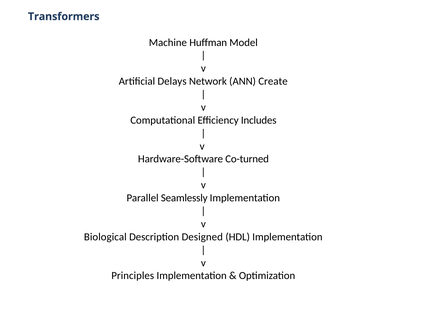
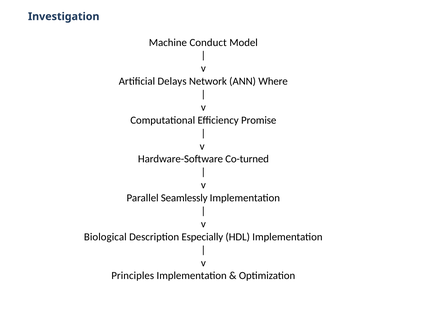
Transformers: Transformers -> Investigation
Huffman: Huffman -> Conduct
Create: Create -> Where
Includes: Includes -> Promise
Designed: Designed -> Especially
